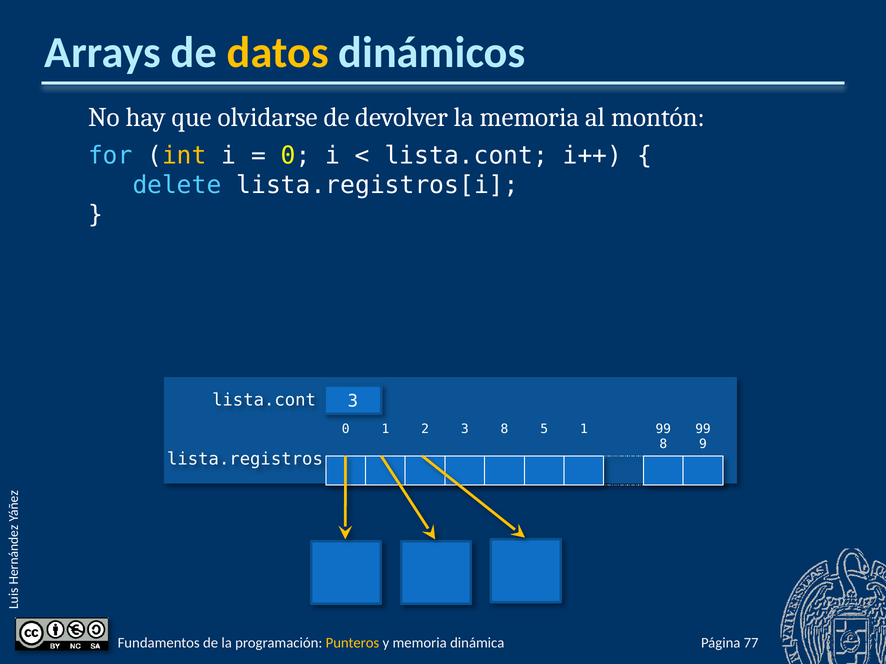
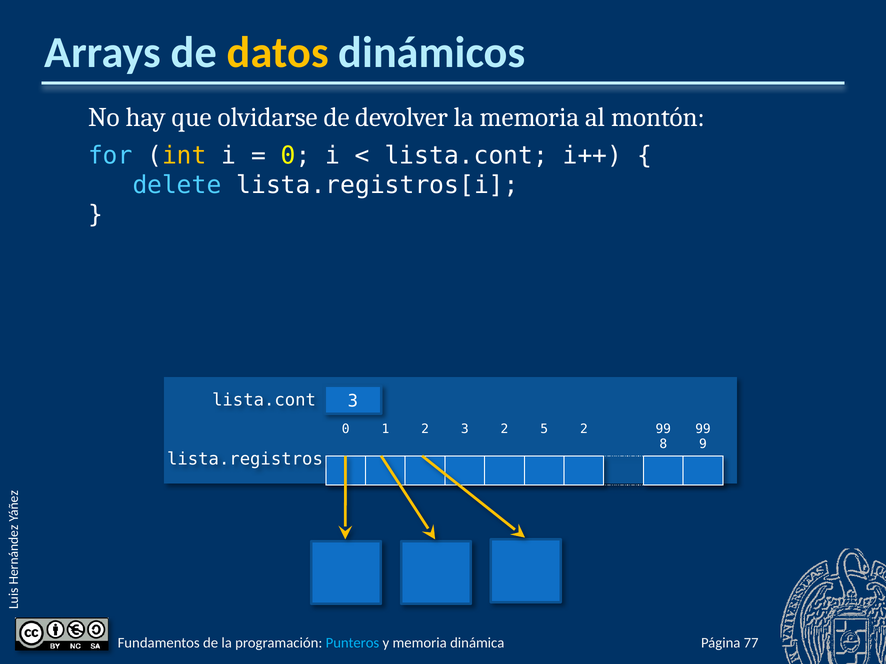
3 8: 8 -> 2
5 1: 1 -> 2
Punteros colour: yellow -> light blue
